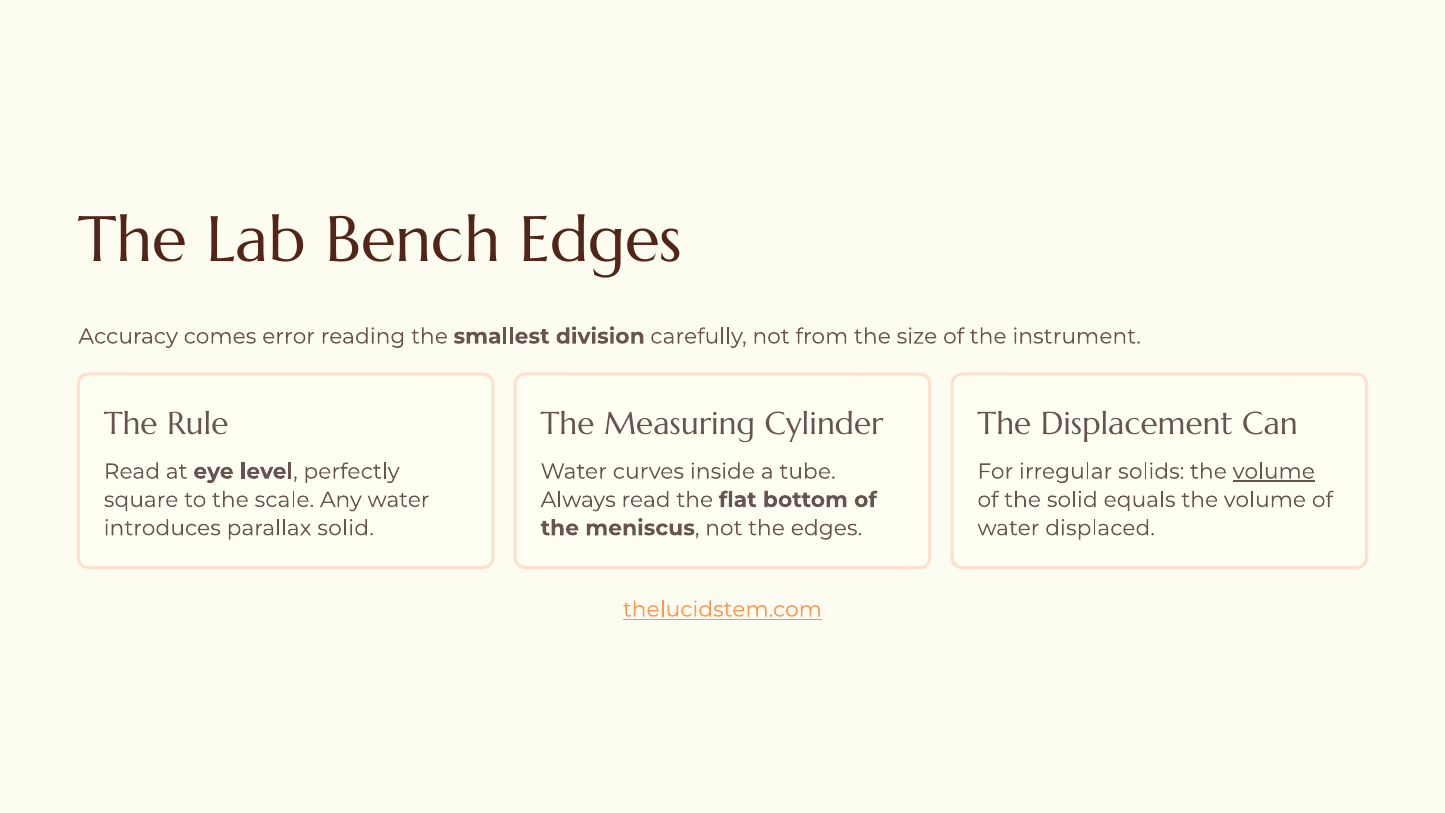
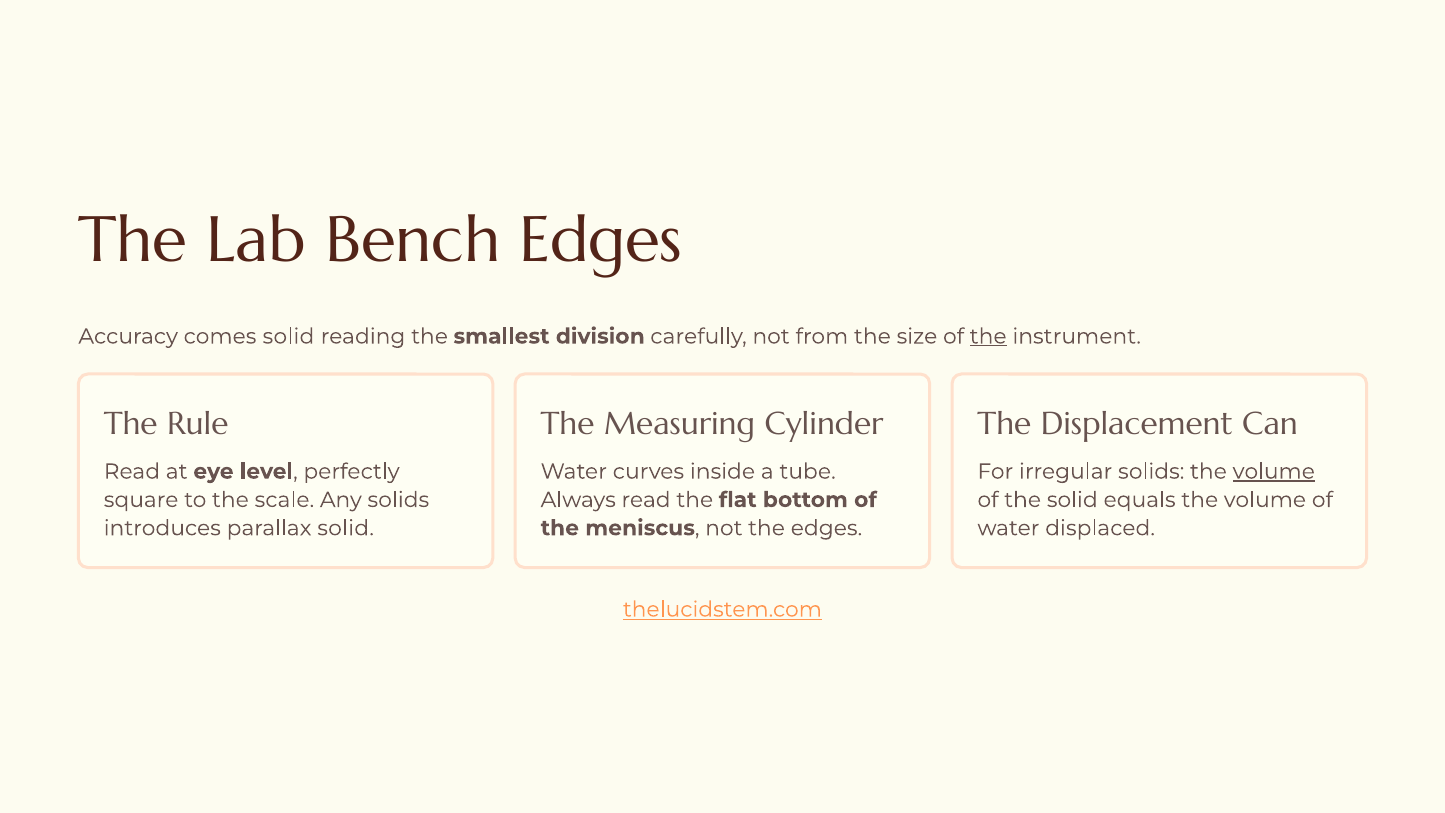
comes error: error -> solid
the at (988, 336) underline: none -> present
Any water: water -> solids
